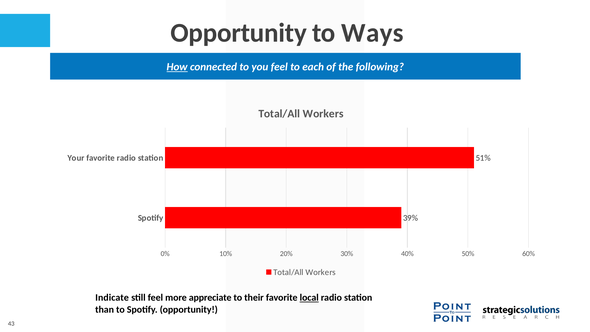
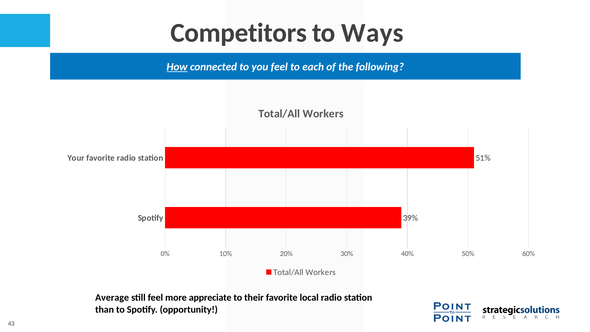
Opportunity at (239, 33): Opportunity -> Competitors
Indicate: Indicate -> Average
local underline: present -> none
